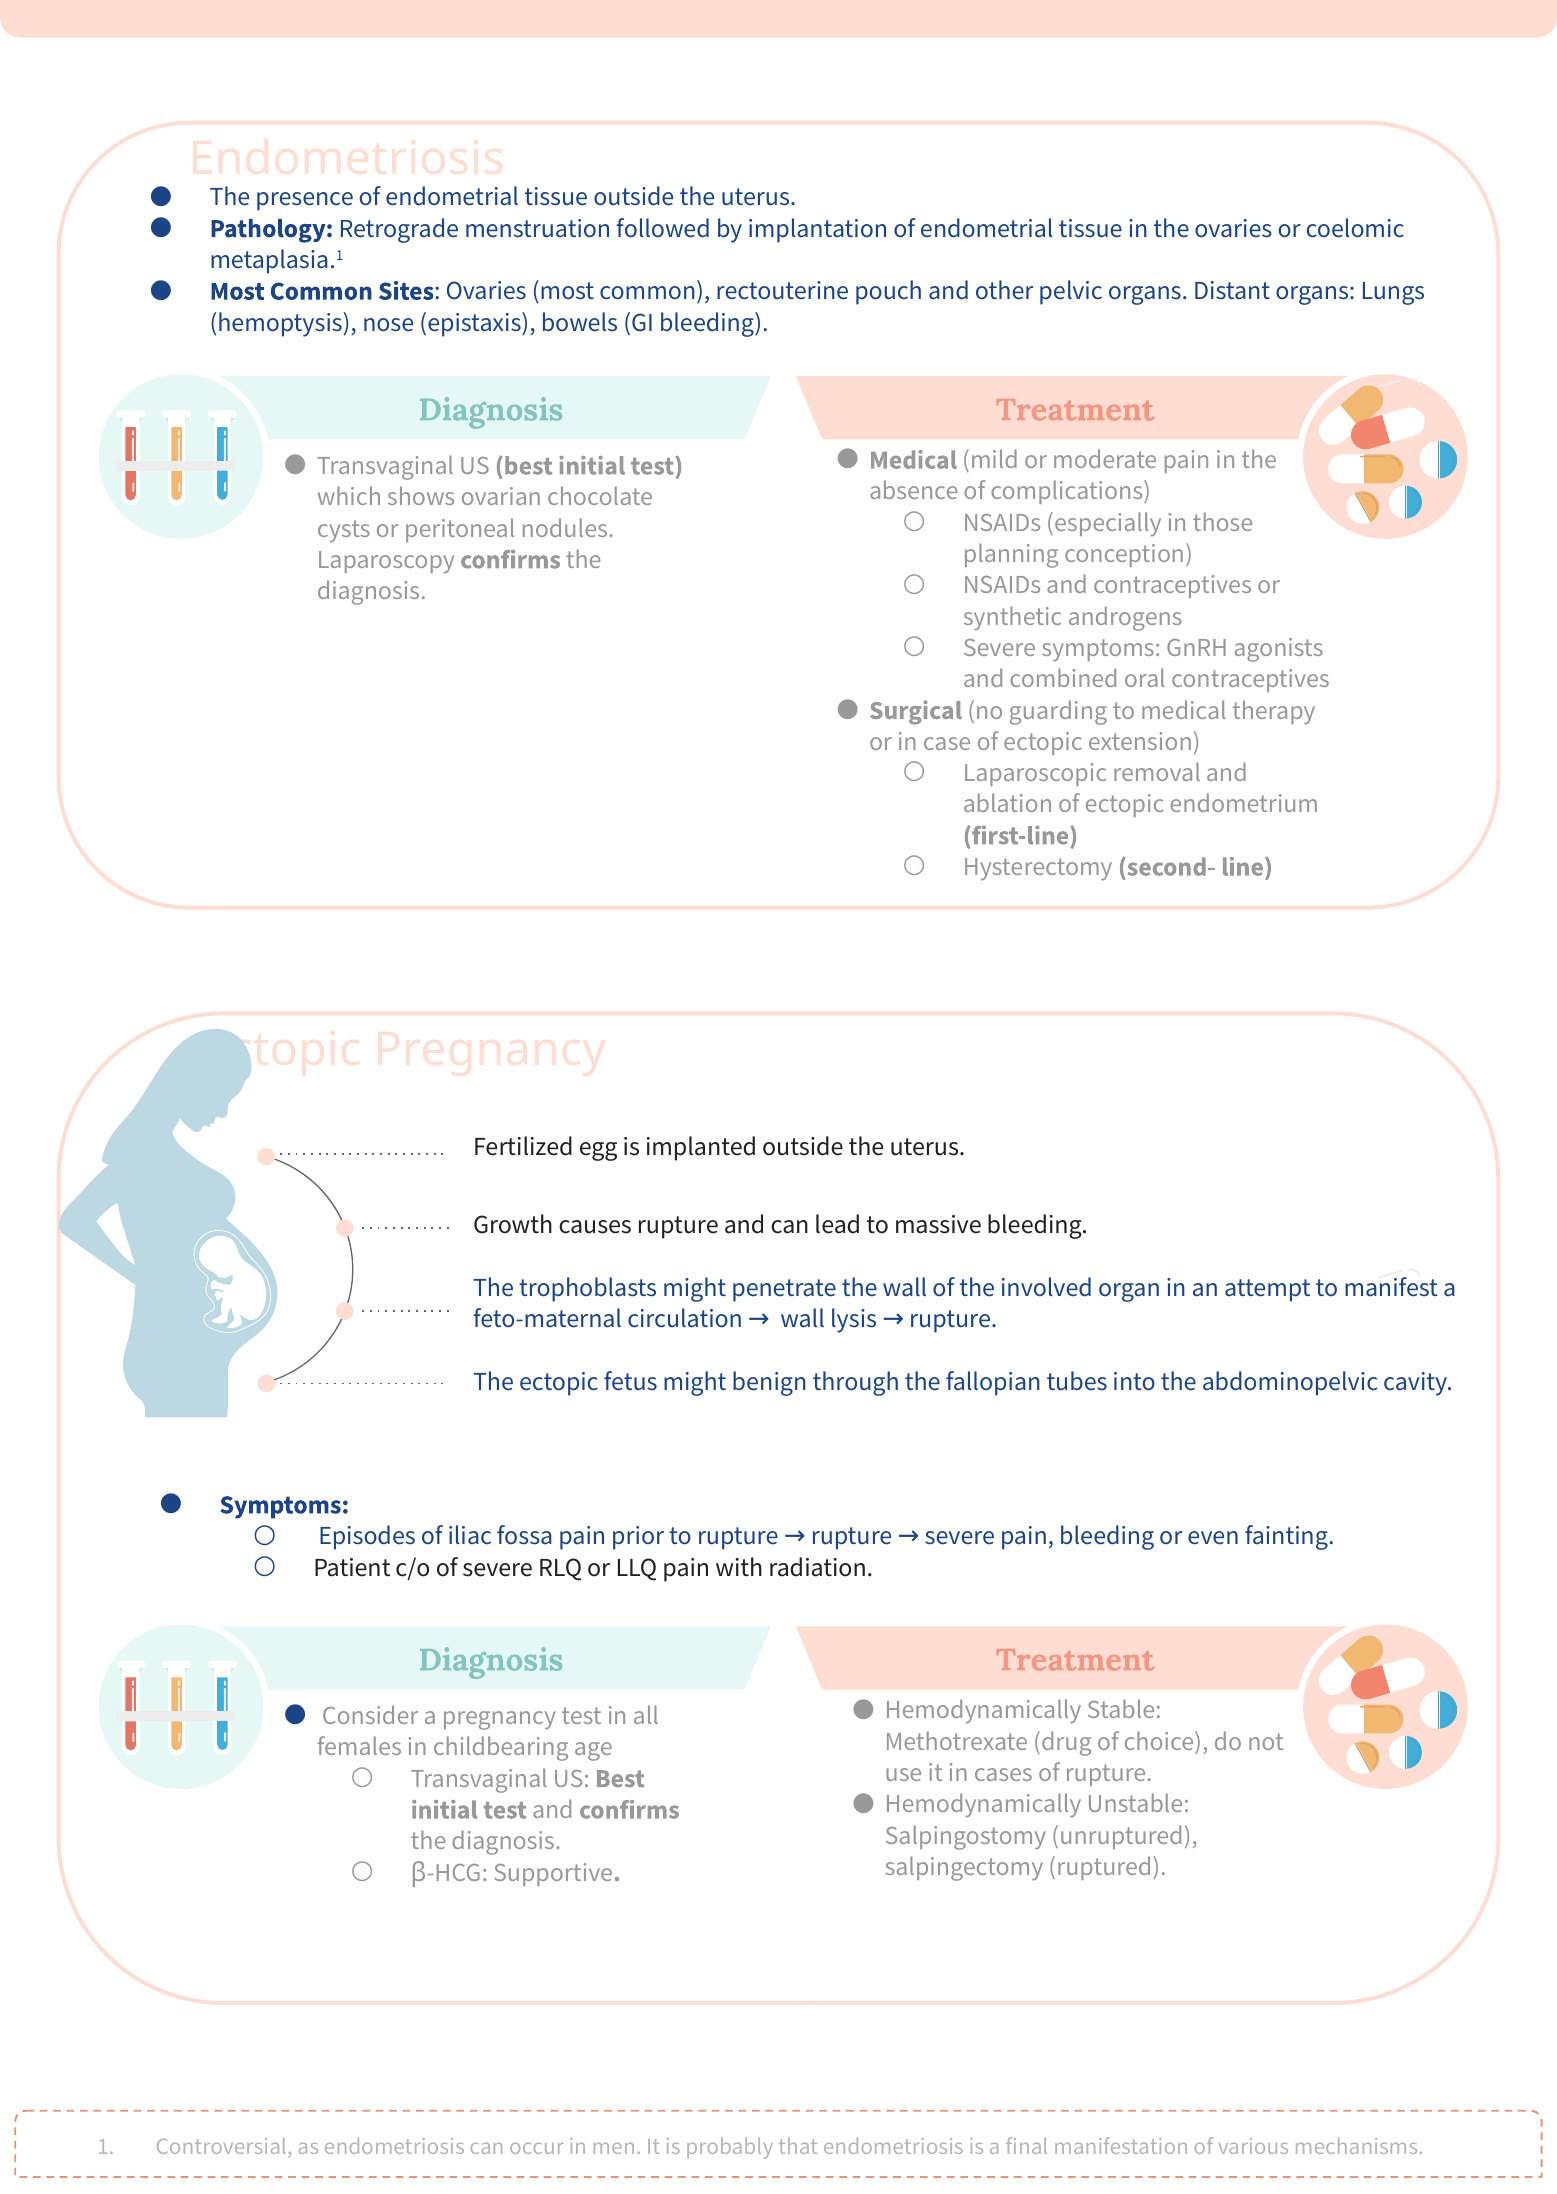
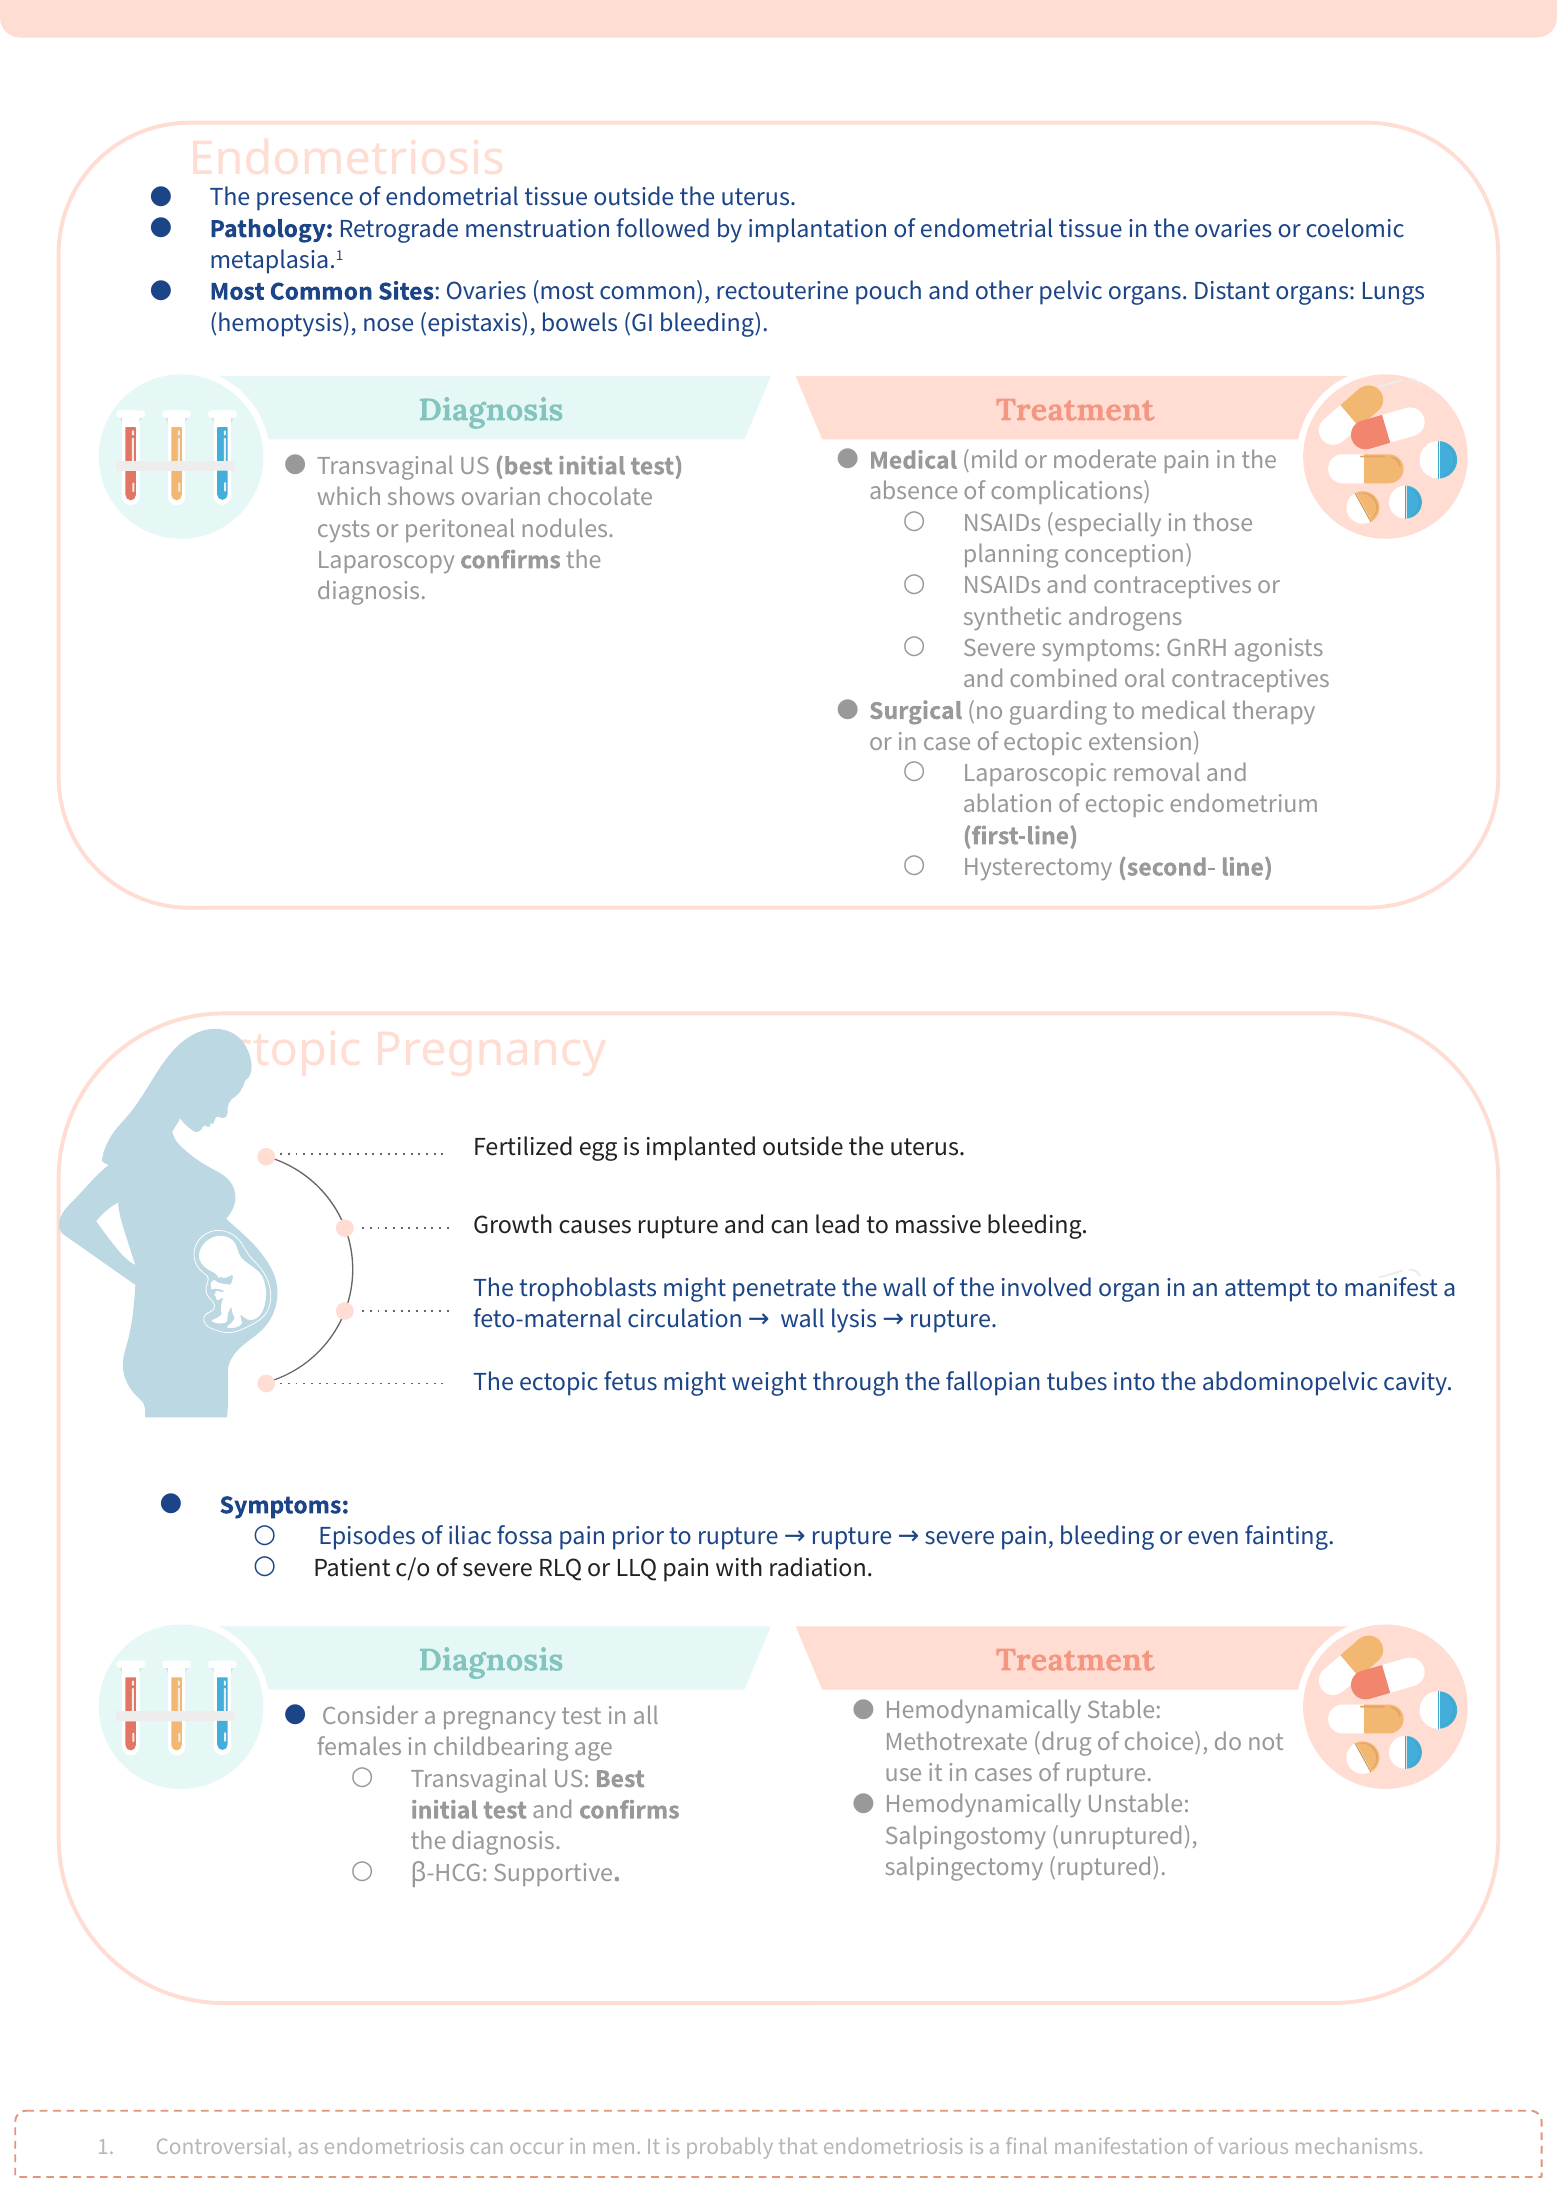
benign: benign -> weight
